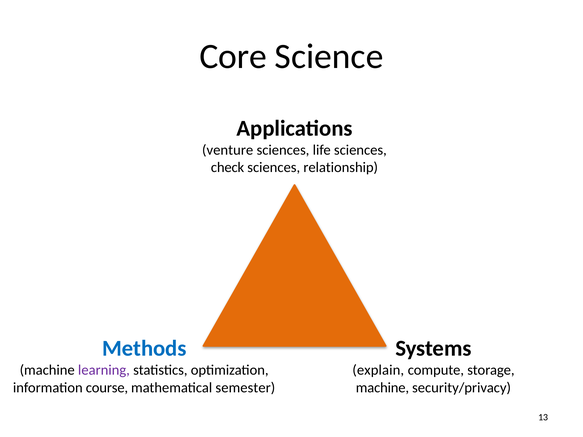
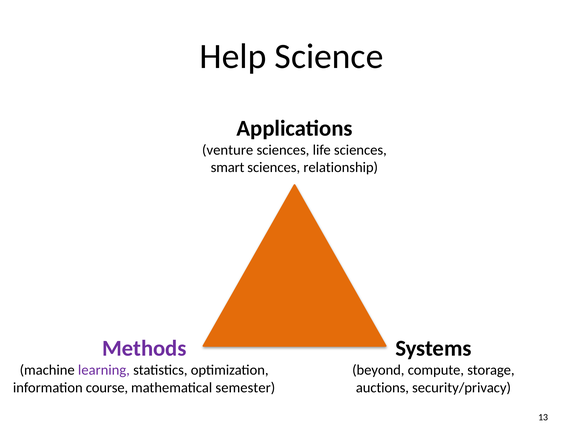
Core: Core -> Help
check: check -> smart
Methods colour: blue -> purple
explain: explain -> beyond
machine at (382, 388): machine -> auctions
